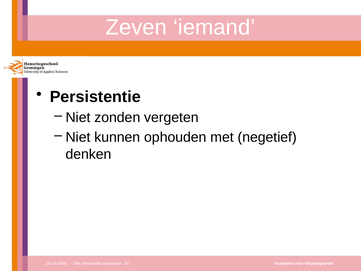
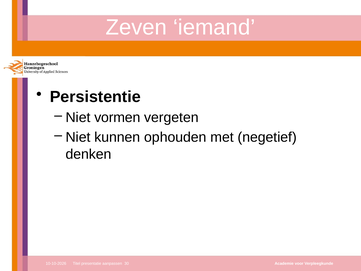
zonden: zonden -> vormen
